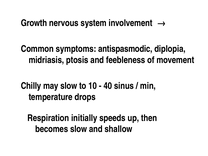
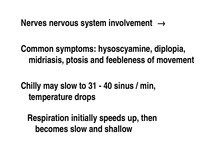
Growth: Growth -> Nerves
antispasmodic: antispasmodic -> hysoscyamine
10: 10 -> 31
